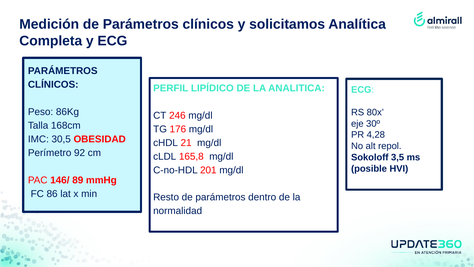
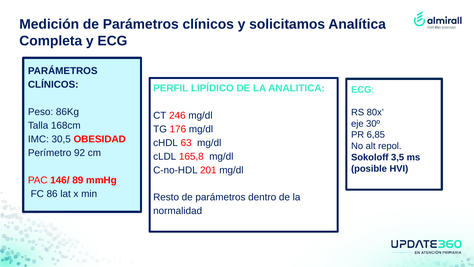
4,28: 4,28 -> 6,85
21: 21 -> 63
